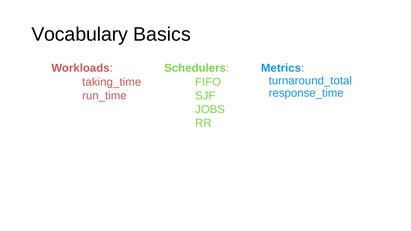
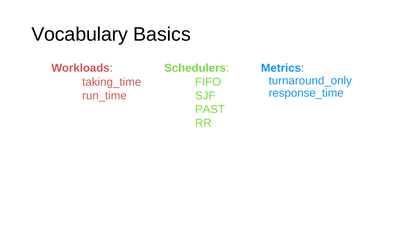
turnaround_total: turnaround_total -> turnaround_only
JOBS: JOBS -> PAST
